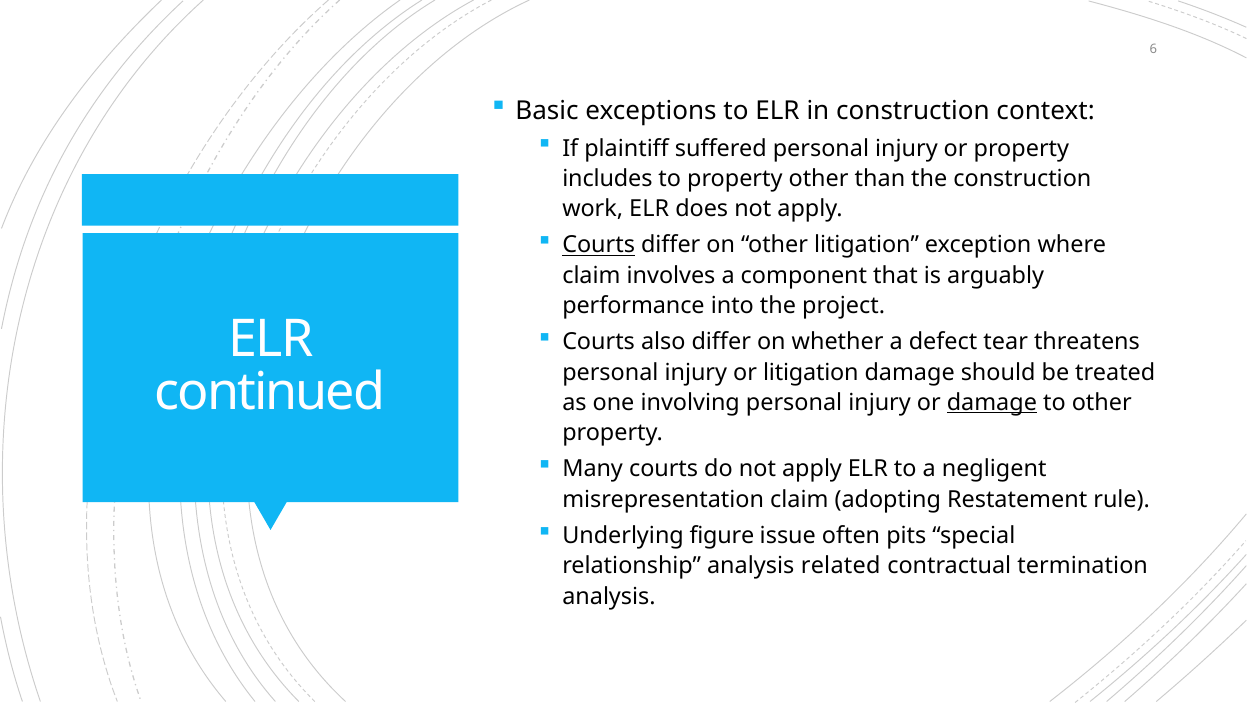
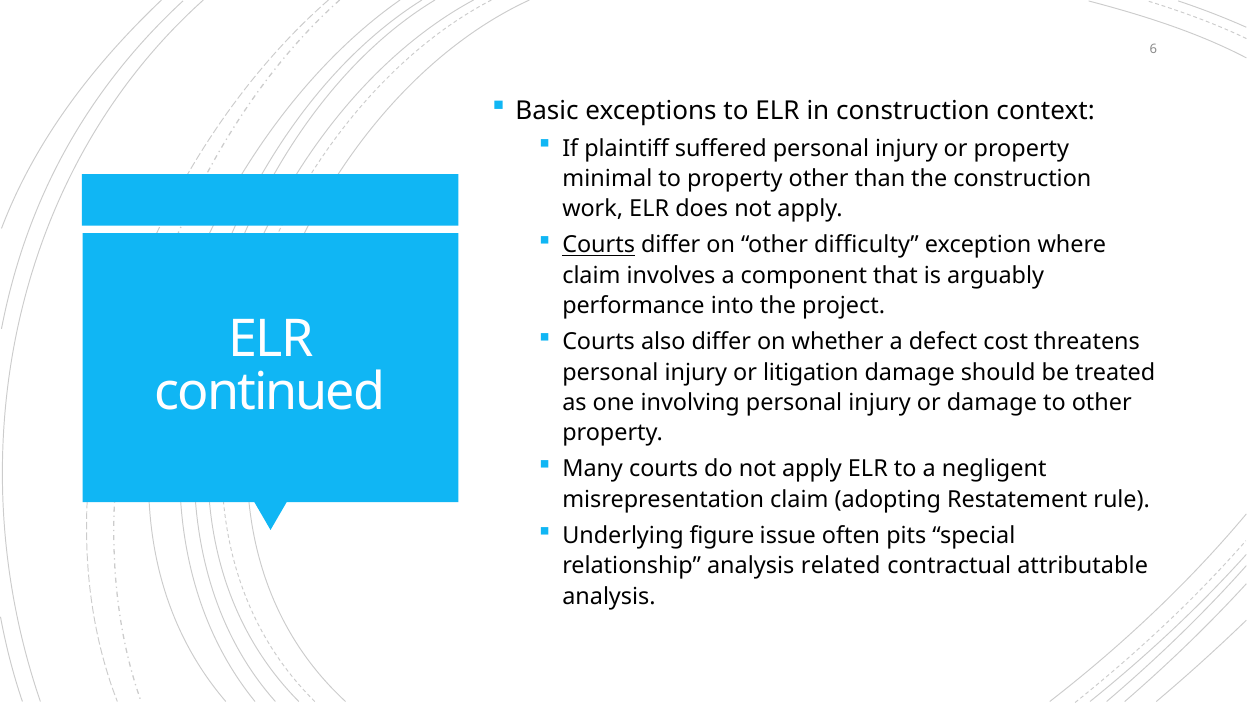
includes: includes -> minimal
other litigation: litigation -> difficulty
tear: tear -> cost
damage at (992, 402) underline: present -> none
termination: termination -> attributable
